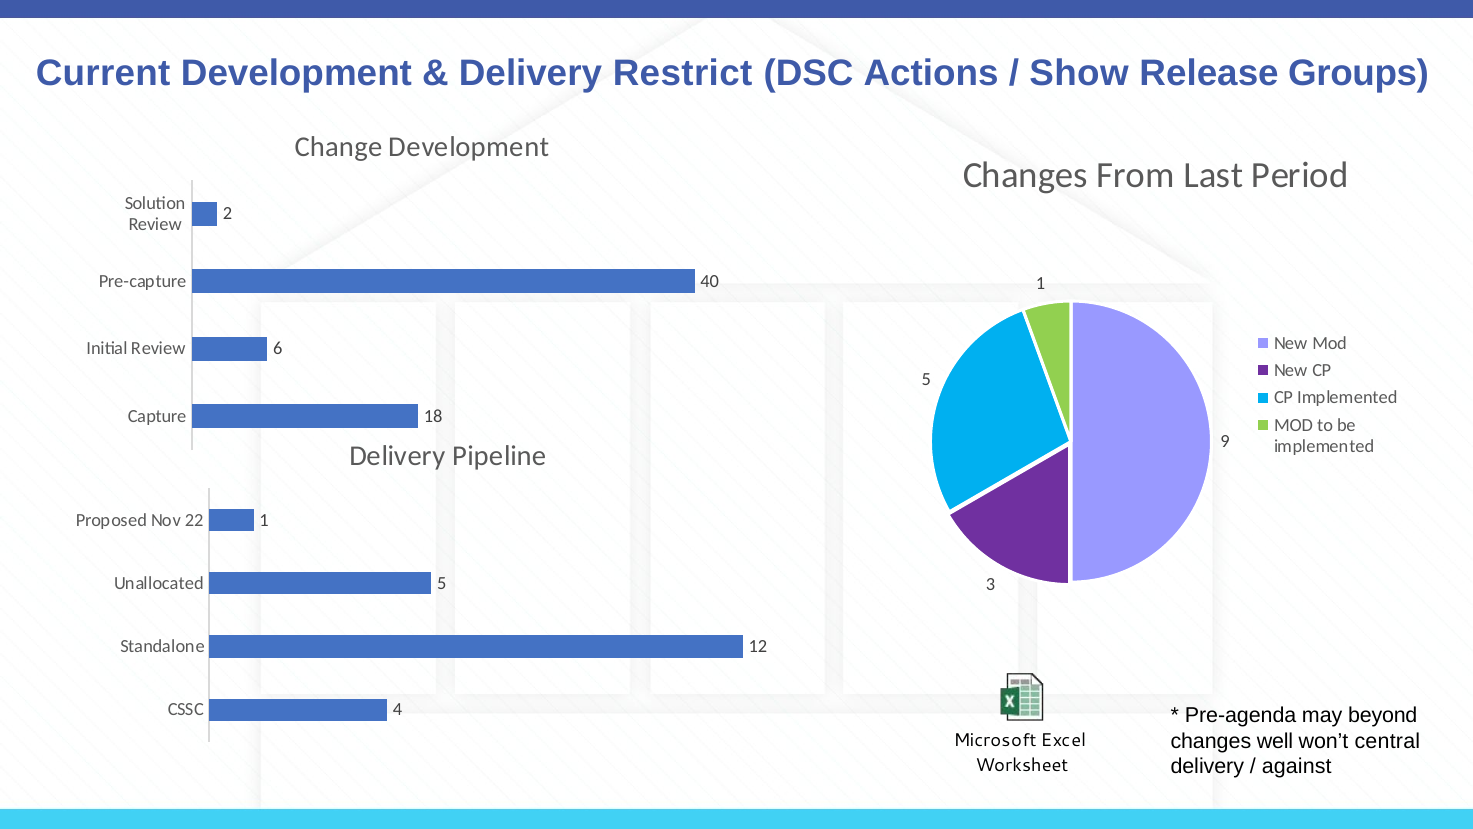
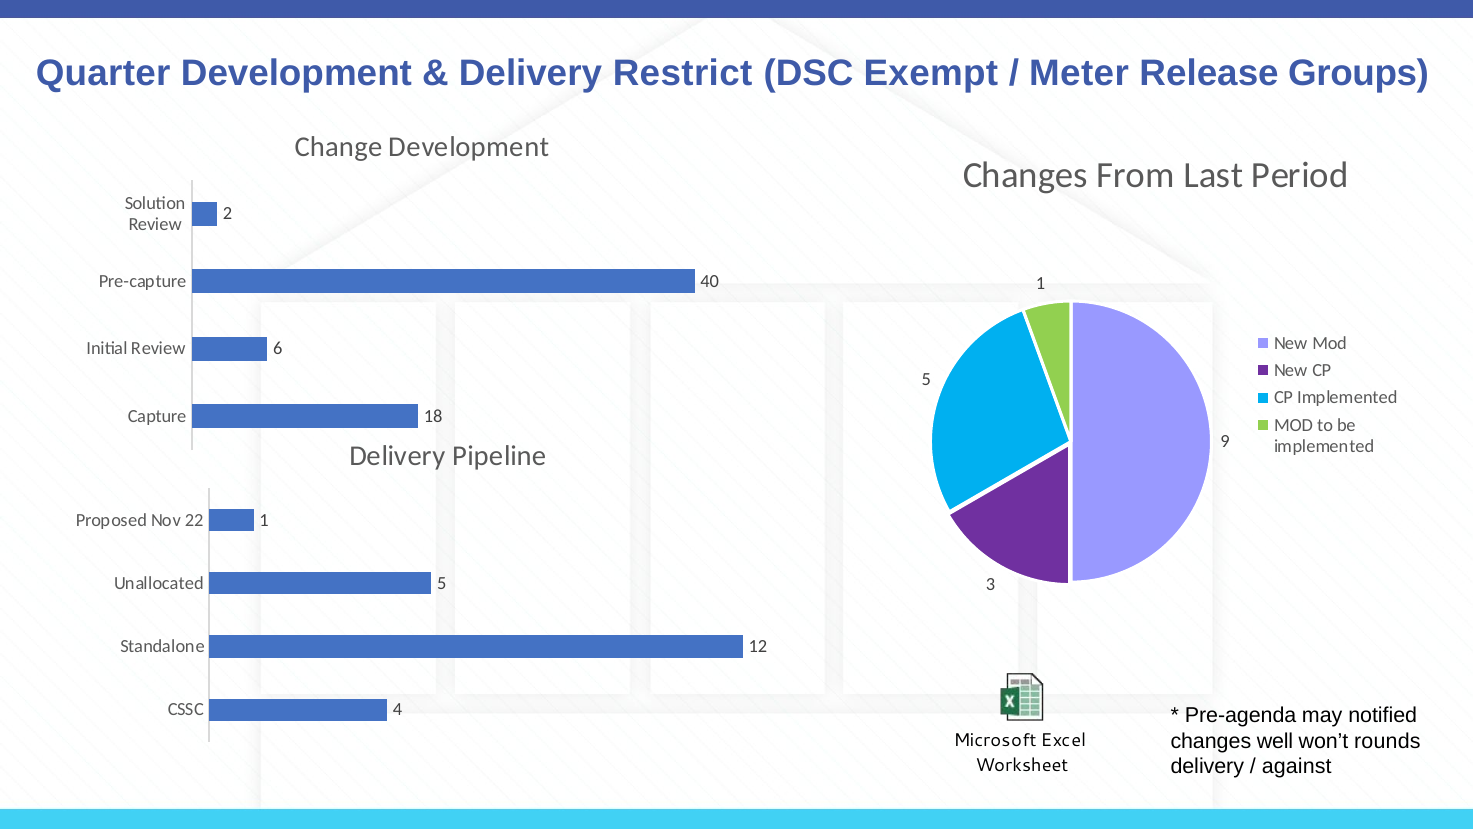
Current: Current -> Quarter
Actions: Actions -> Exempt
Show: Show -> Meter
beyond: beyond -> notified
central: central -> rounds
